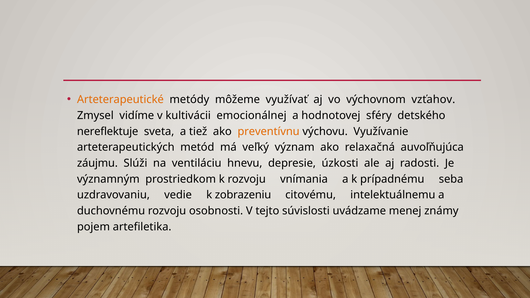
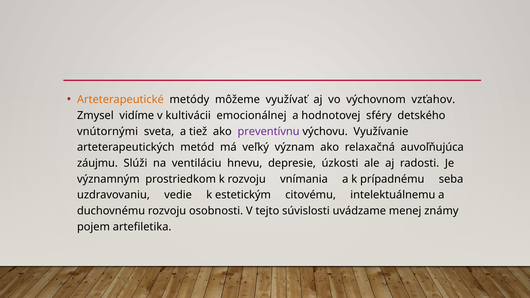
nereflektuje: nereflektuje -> vnútornými
preventívnu colour: orange -> purple
zobrazeniu: zobrazeniu -> estetickým
